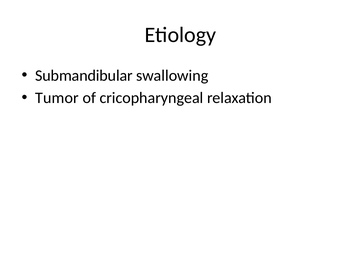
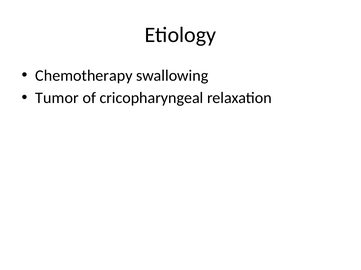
Submandibular: Submandibular -> Chemotherapy
